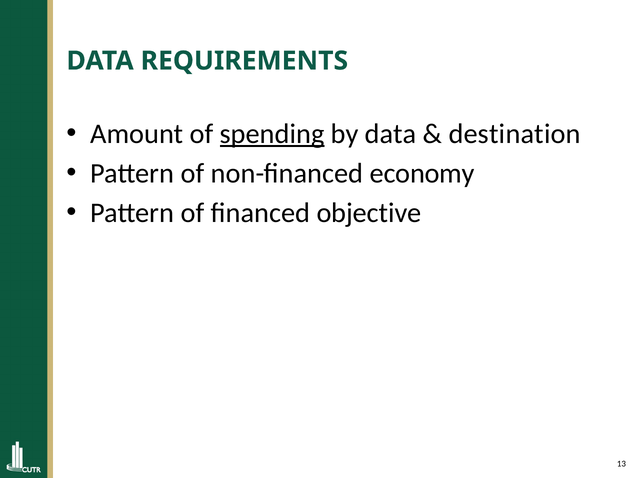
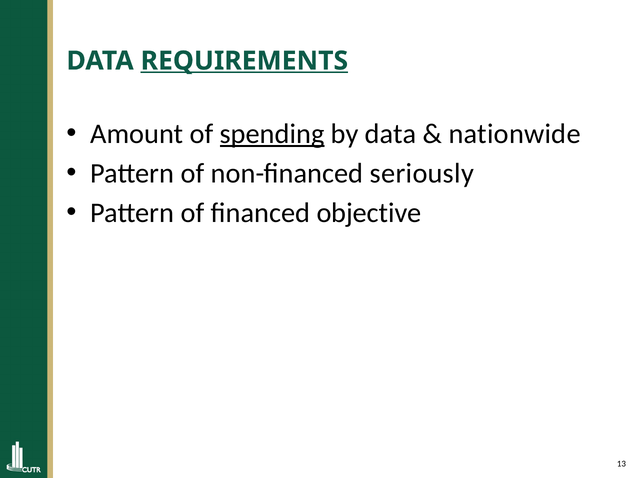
REQUIREMENTS underline: none -> present
destination: destination -> nationwide
economy: economy -> seriously
